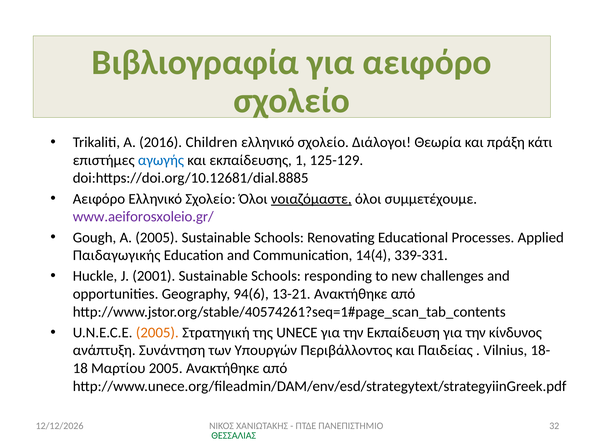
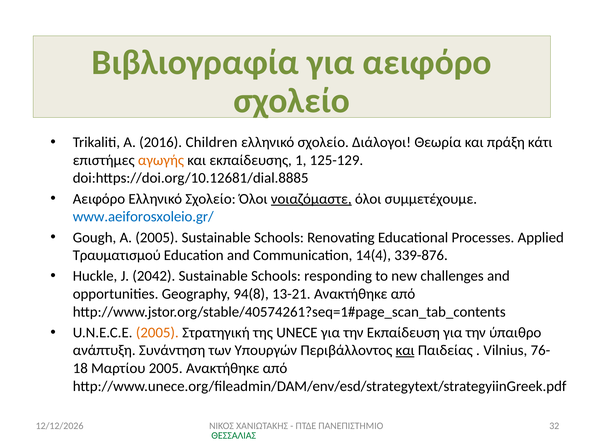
αγωγής colour: blue -> orange
www.aeiforosxoleio.gr/ colour: purple -> blue
Παιδαγωγικής: Παιδαγωγικής -> Τραυματισμού
339-331: 339-331 -> 339-876
2001: 2001 -> 2042
94(6: 94(6 -> 94(8
κίνδυνος: κίνδυνος -> ύπαιθρο
και at (405, 351) underline: none -> present
18-: 18- -> 76-
